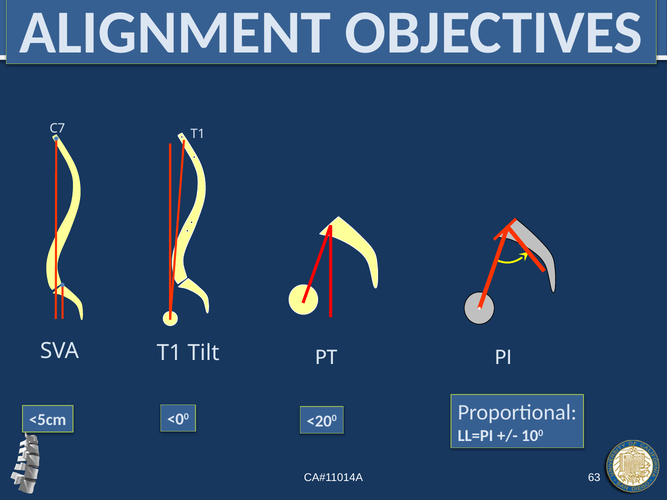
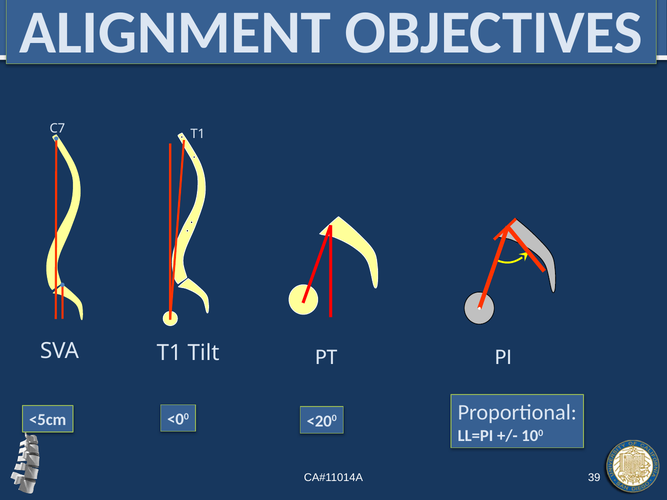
63: 63 -> 39
